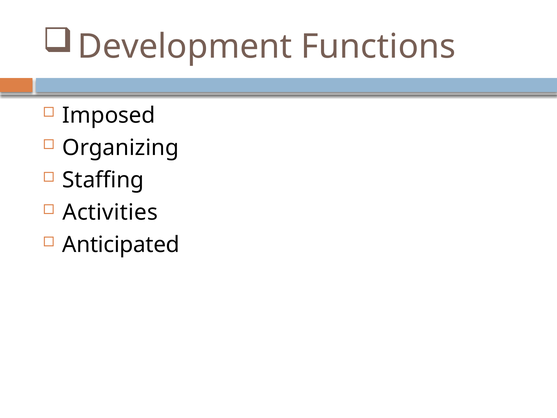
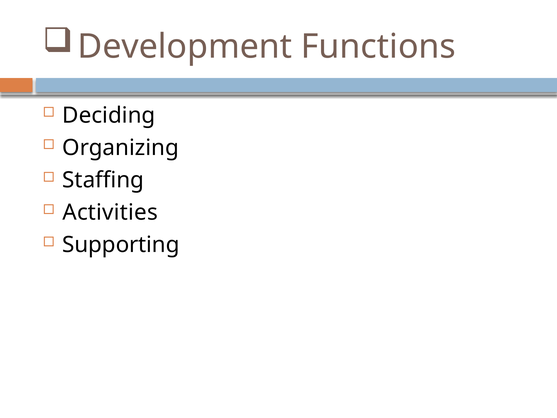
Imposed: Imposed -> Deciding
Anticipated: Anticipated -> Supporting
